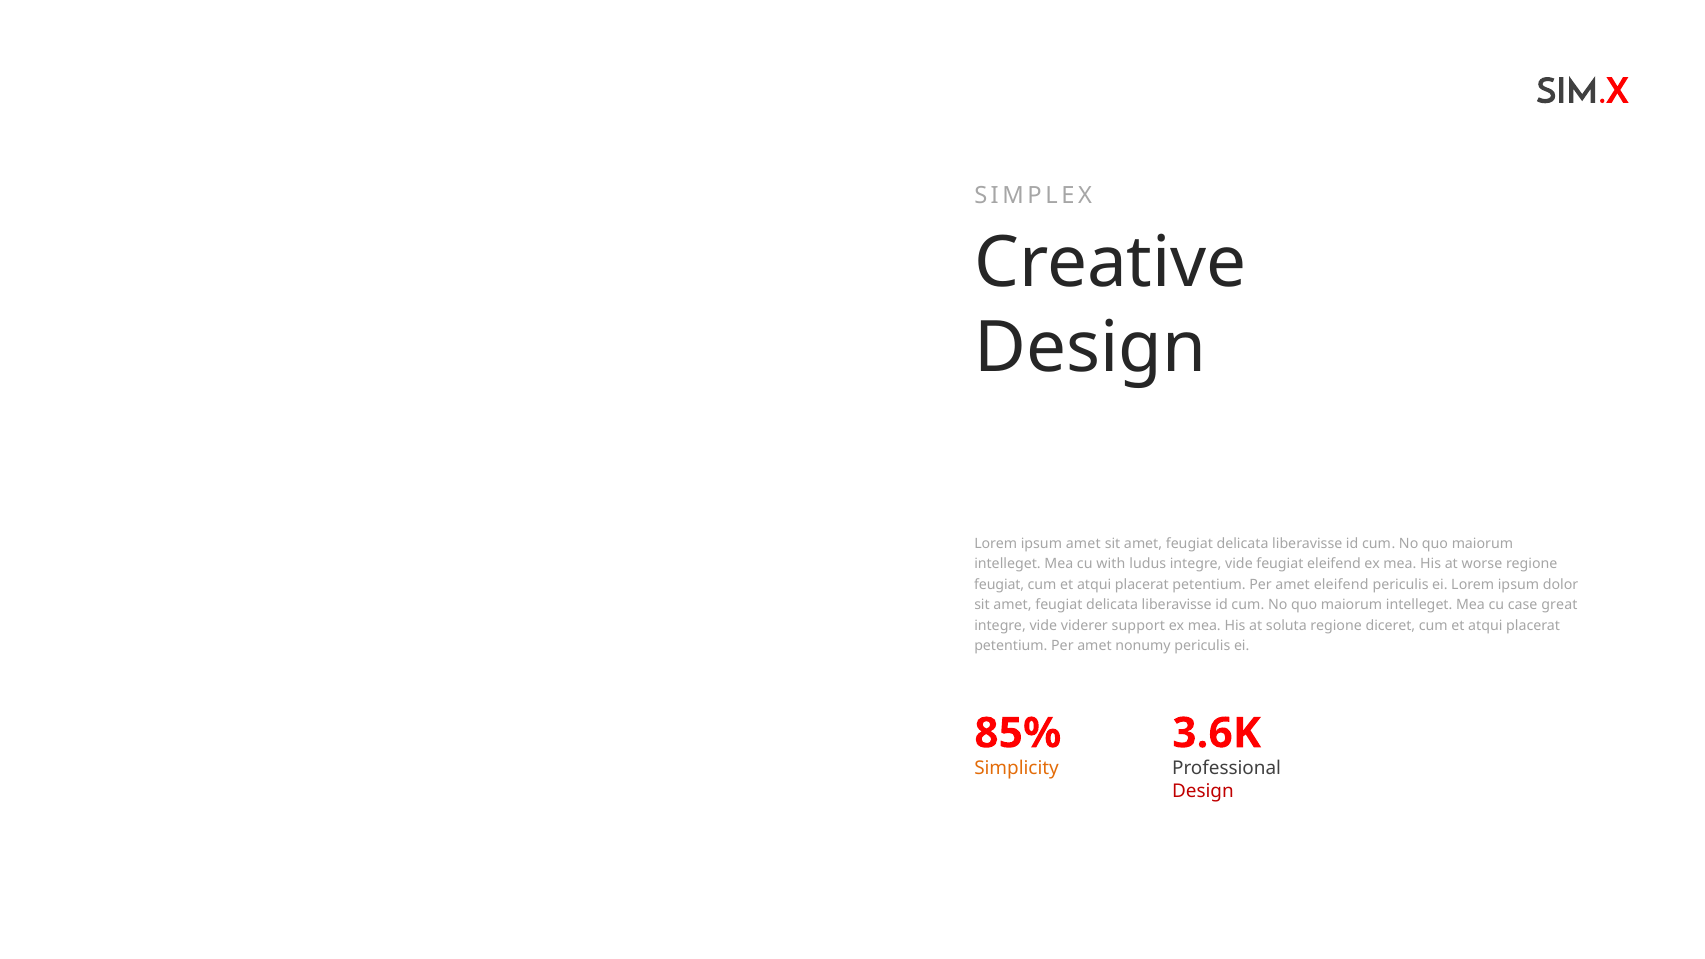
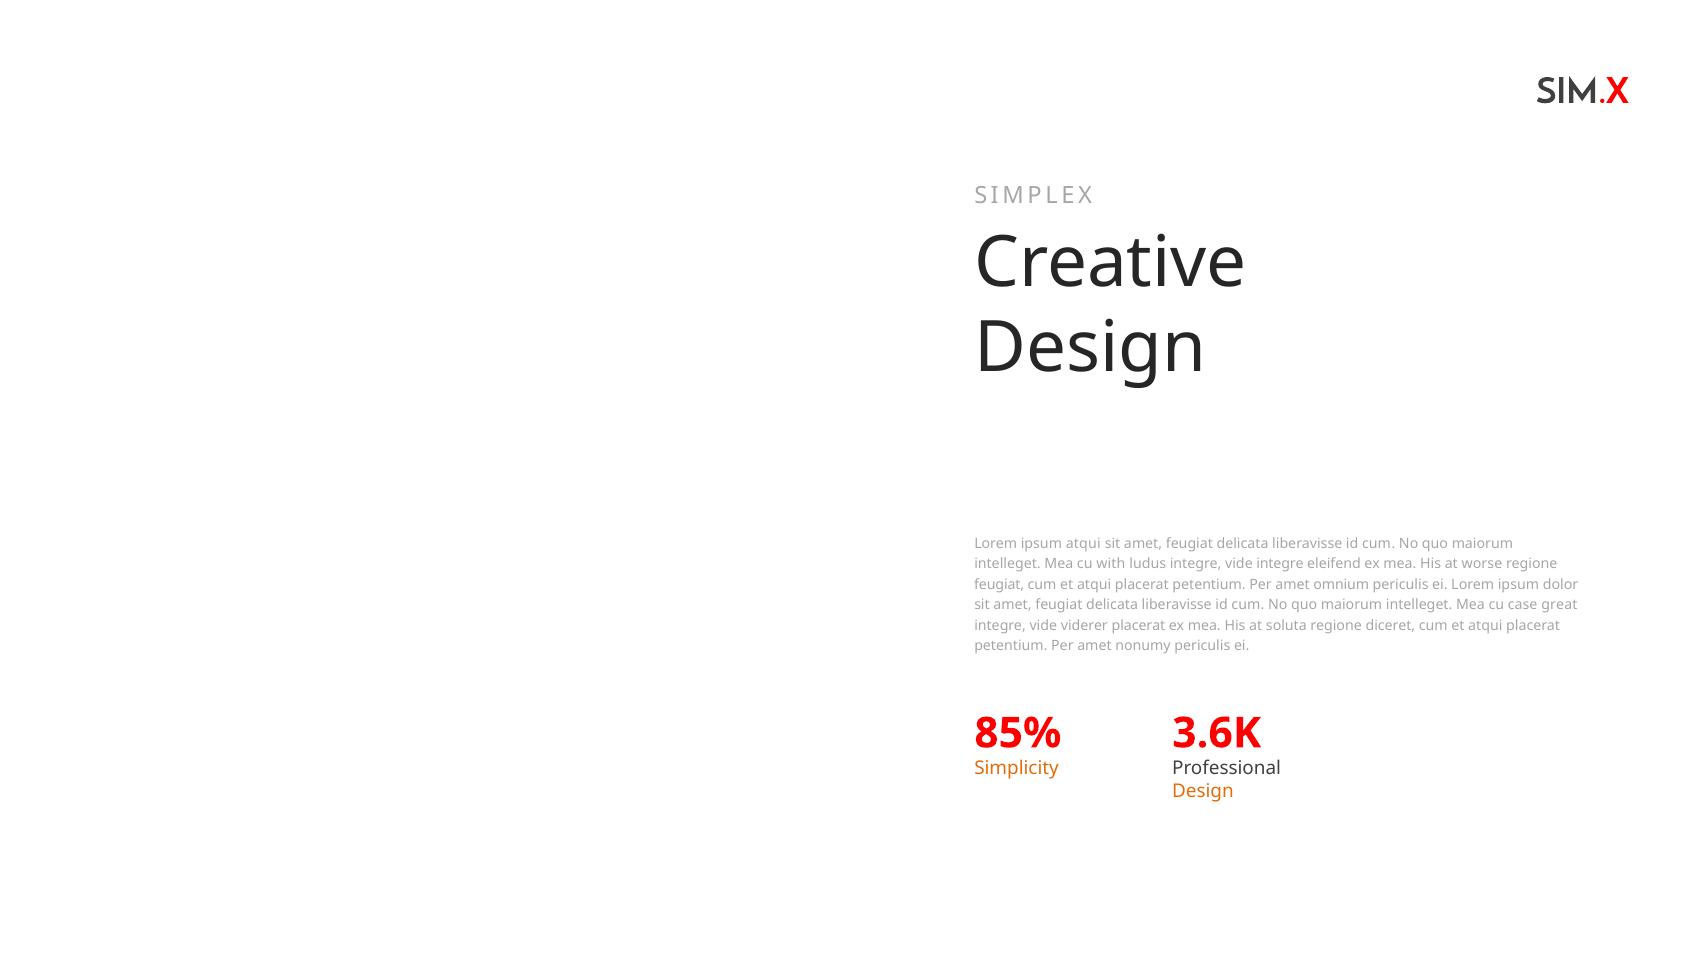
ipsum amet: amet -> atqui
vide feugiat: feugiat -> integre
amet eleifend: eleifend -> omnium
viderer support: support -> placerat
Design at (1203, 791) colour: red -> orange
